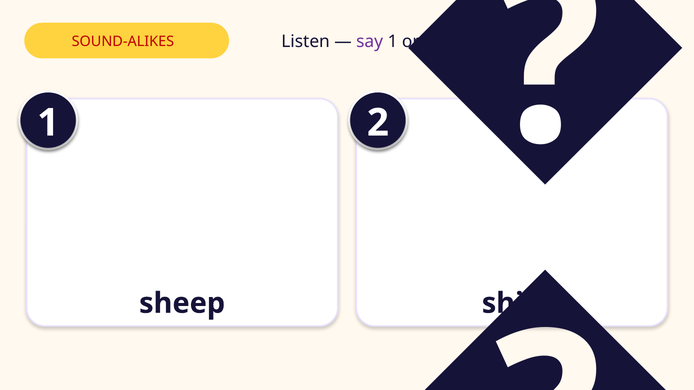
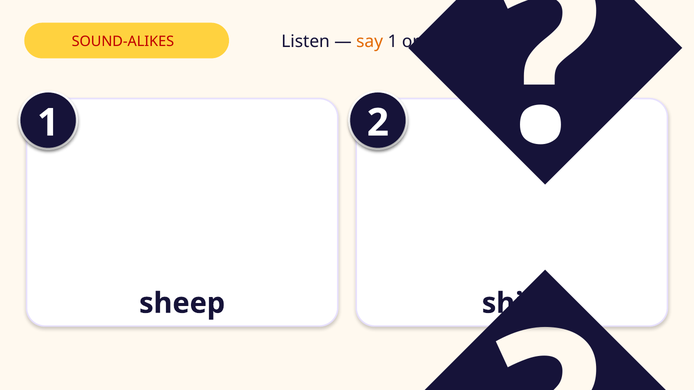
say colour: purple -> orange
